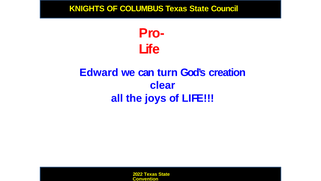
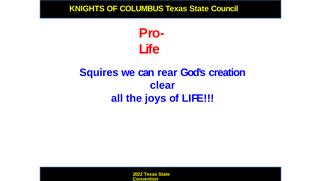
Edward: Edward -> Squires
turn: turn -> rear
